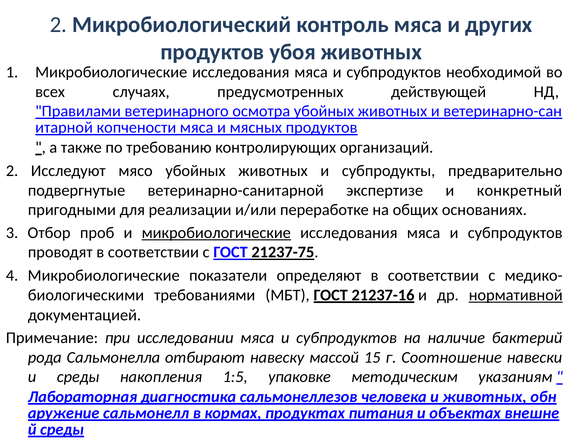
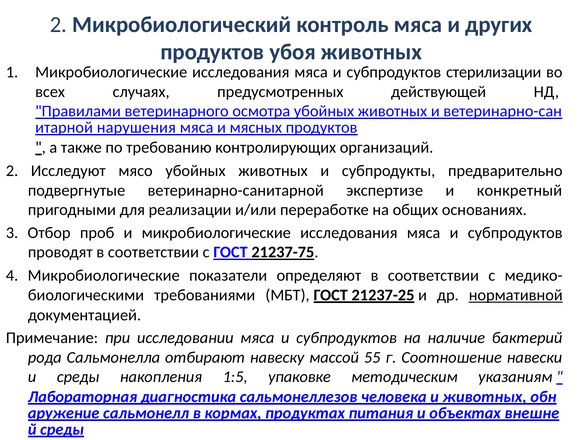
необходимой: необходимой -> стерилизации
копчености: копчености -> нарушения
микробиологические at (216, 233) underline: present -> none
21237-16: 21237-16 -> 21237-25
15: 15 -> 55
